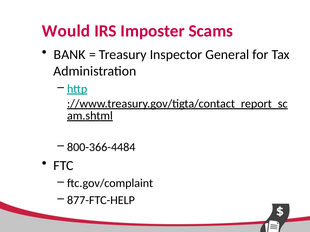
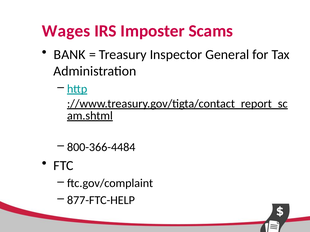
Would: Would -> Wages
